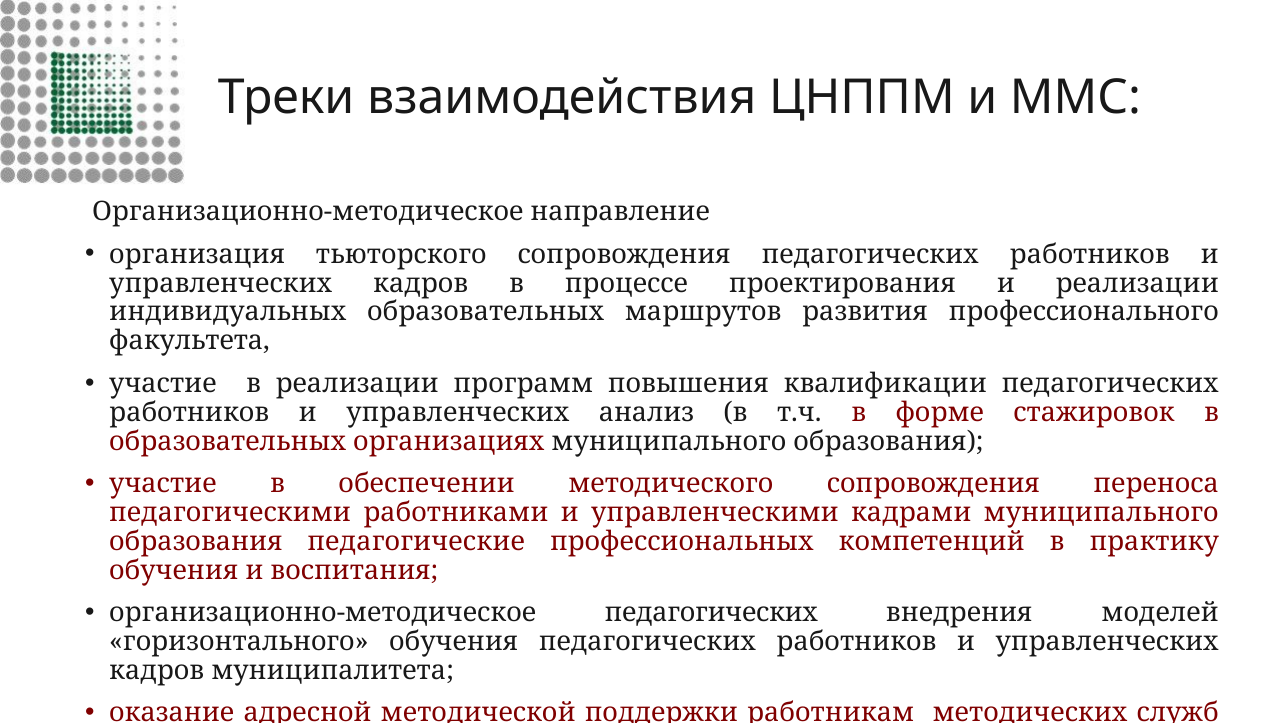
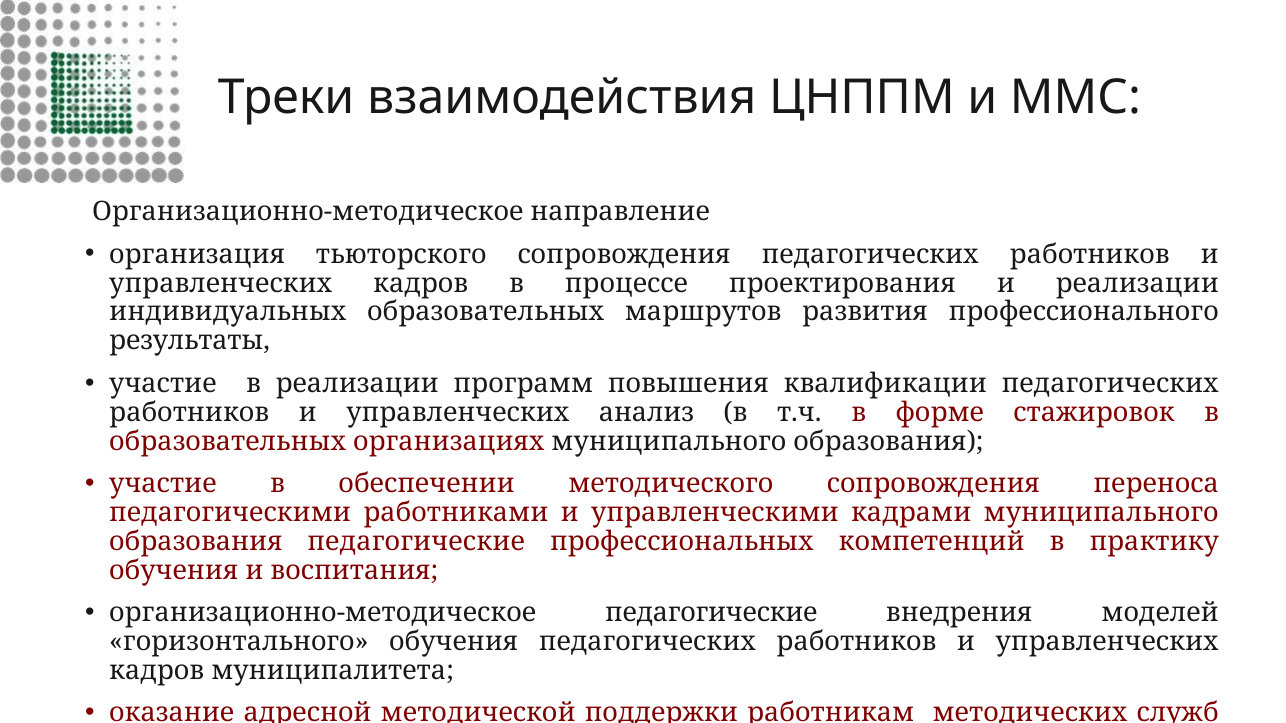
факультета: факультета -> результаты
организационно-методическое педагогических: педагогических -> педагогические
